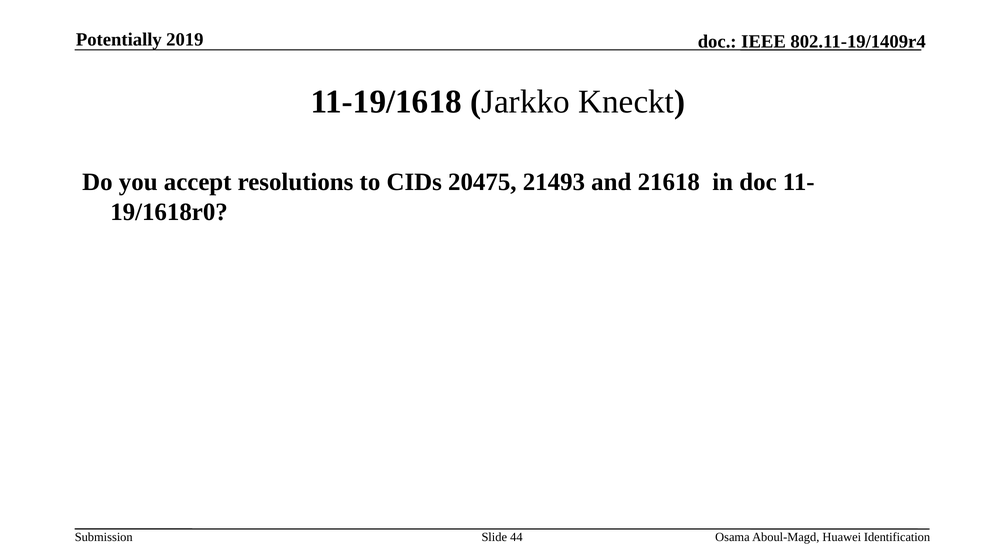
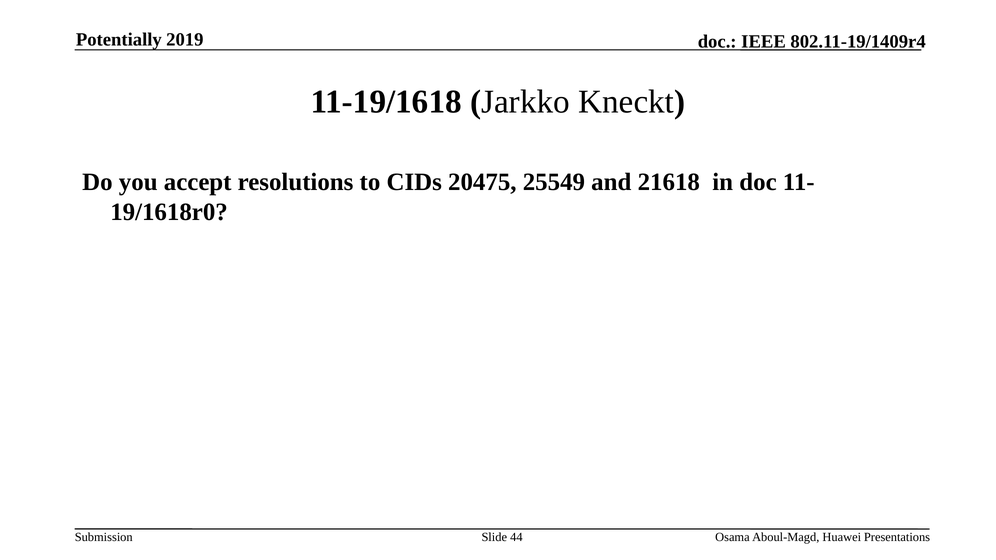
21493: 21493 -> 25549
Identification: Identification -> Presentations
